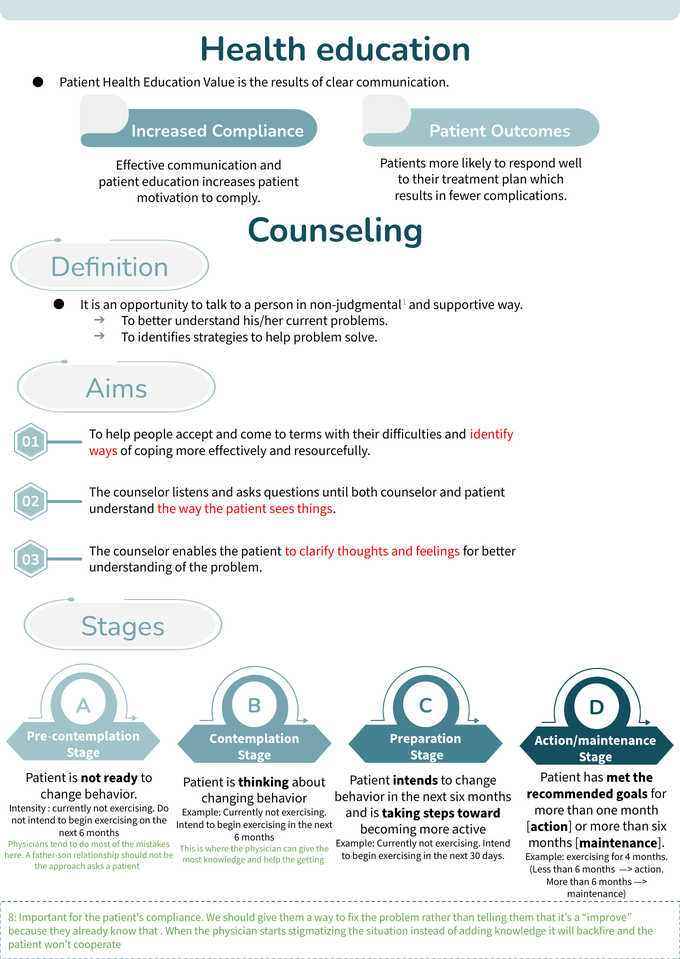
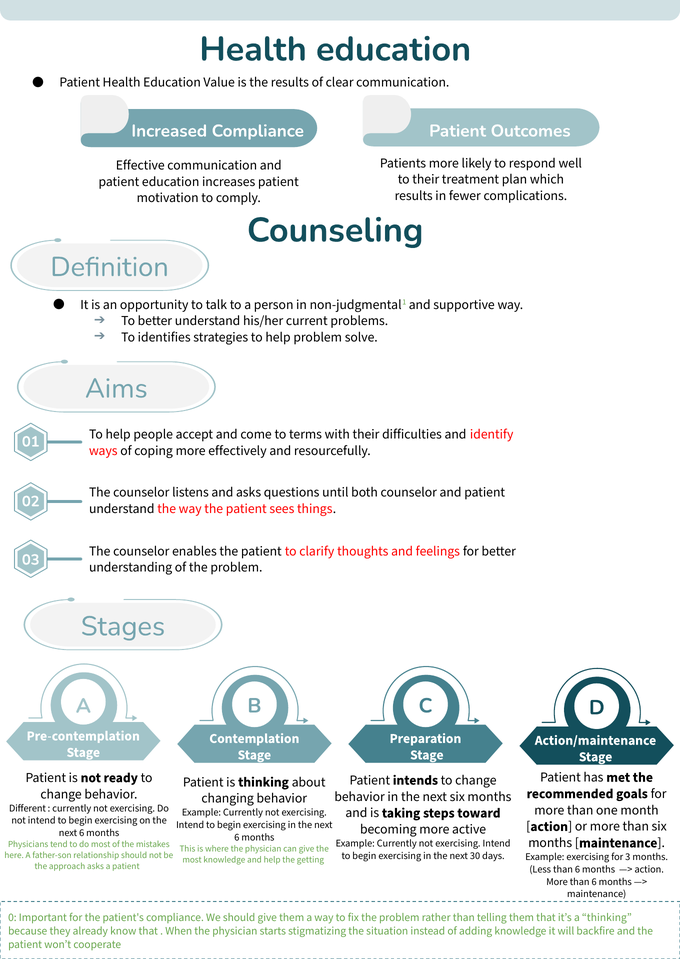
Intensity: Intensity -> Different
4: 4 -> 3
8: 8 -> 0
a improve: improve -> thinking
